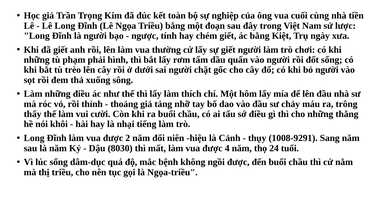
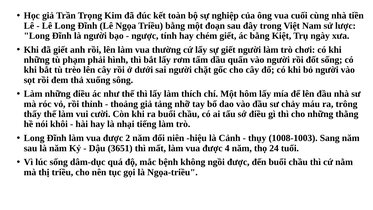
1008-9291: 1008-9291 -> 1008-1003
8030: 8030 -> 3651
